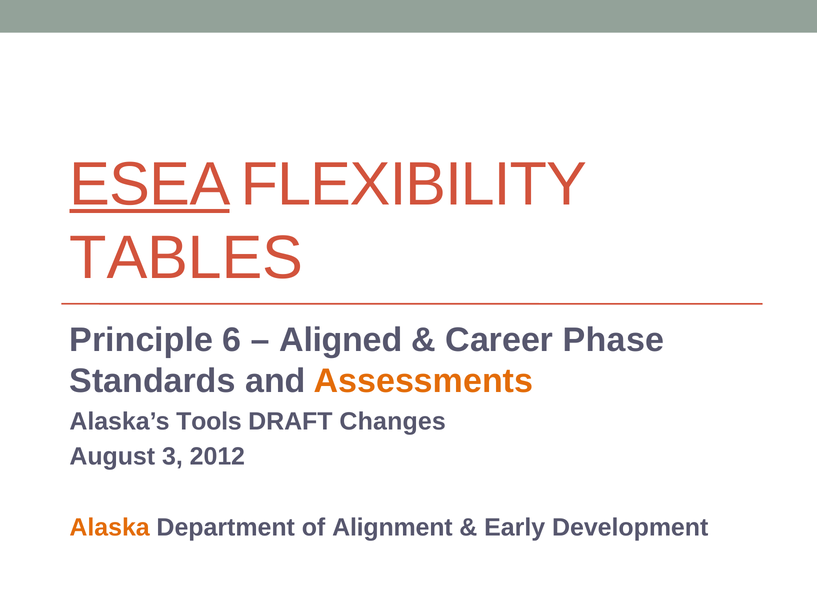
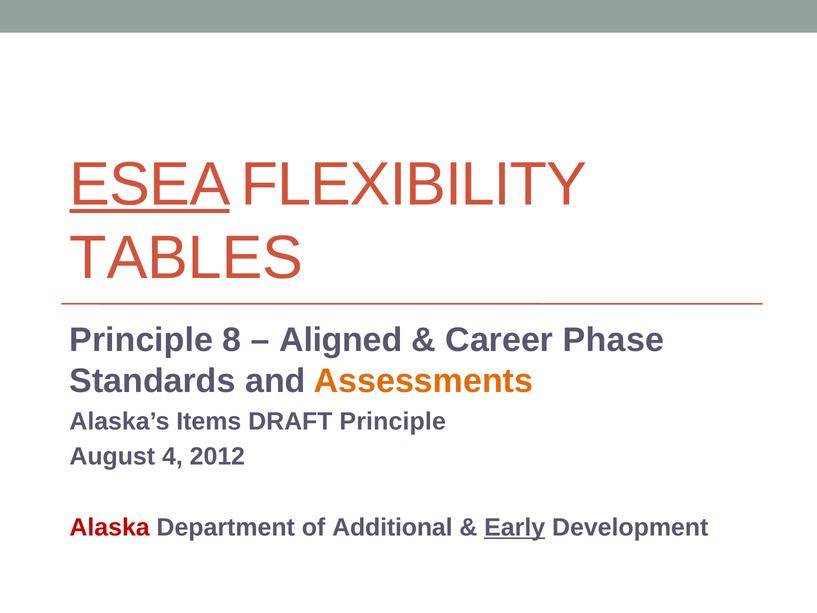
6: 6 -> 8
Tools: Tools -> Items
DRAFT Changes: Changes -> Principle
3: 3 -> 4
Alaska colour: orange -> red
Alignment: Alignment -> Additional
Early underline: none -> present
